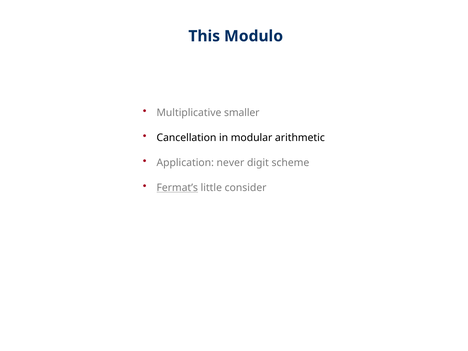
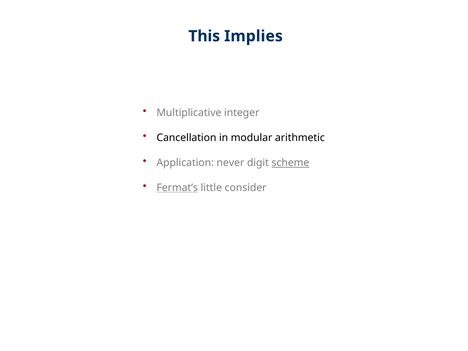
Modulo: Modulo -> Implies
smaller: smaller -> integer
scheme underline: none -> present
